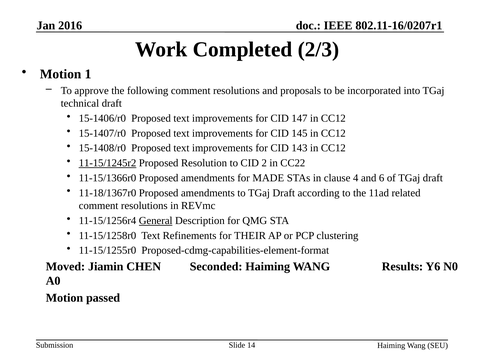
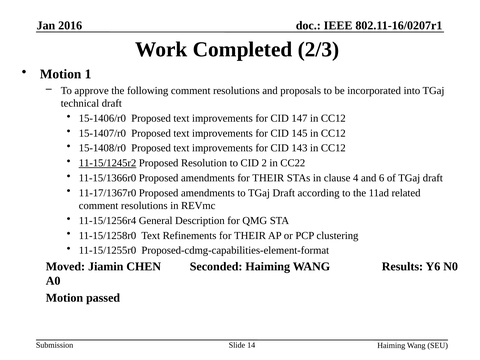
amendments for MADE: MADE -> THEIR
11-18/1367r0: 11-18/1367r0 -> 11-17/1367r0
General underline: present -> none
